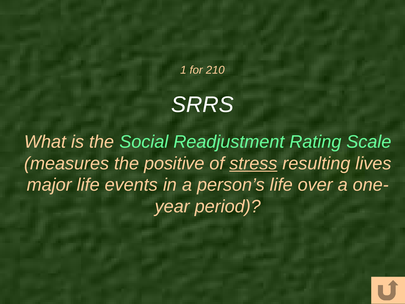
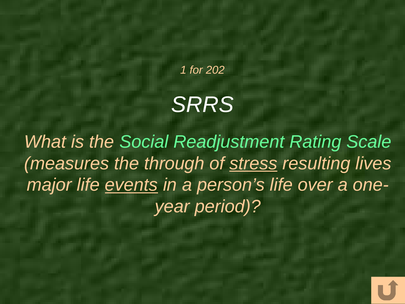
210: 210 -> 202
positive: positive -> through
events underline: none -> present
